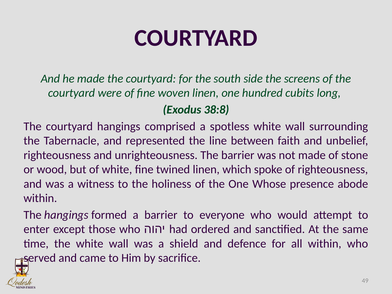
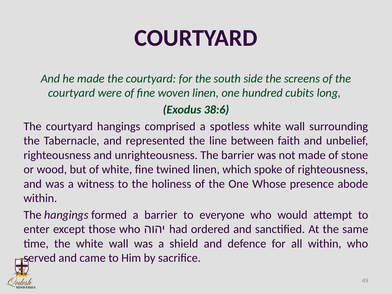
38:8: 38:8 -> 38:6
